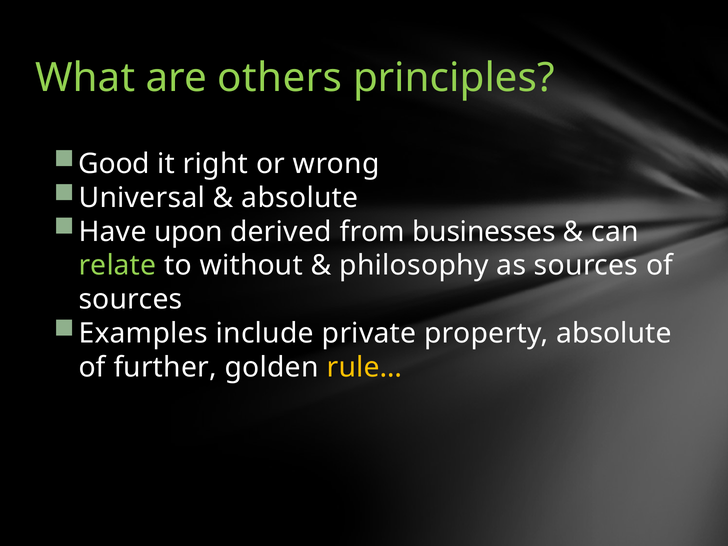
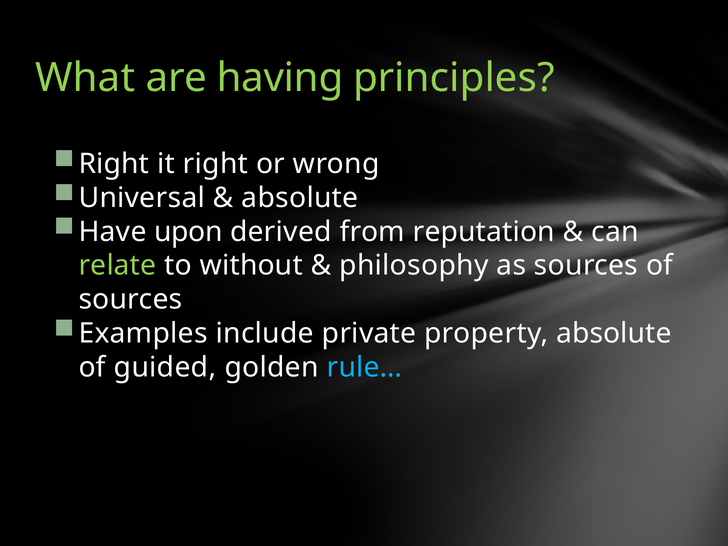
others: others -> having
Good at (114, 164): Good -> Right
businesses: businesses -> reputation
further: further -> guided
rule… colour: yellow -> light blue
